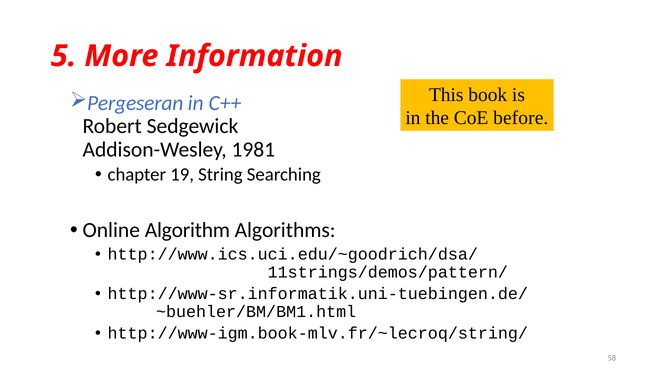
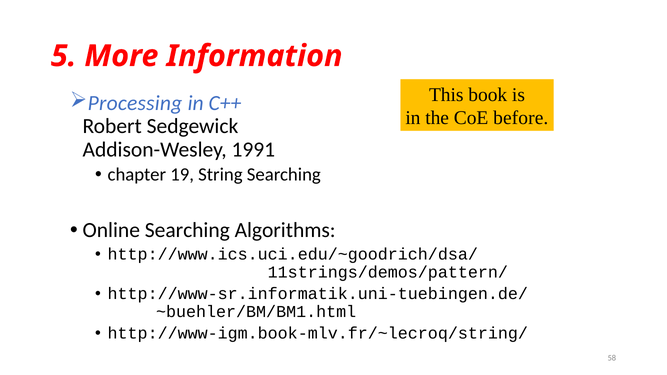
Pergeseran: Pergeseran -> Processing
1981: 1981 -> 1991
Online Algorithm: Algorithm -> Searching
